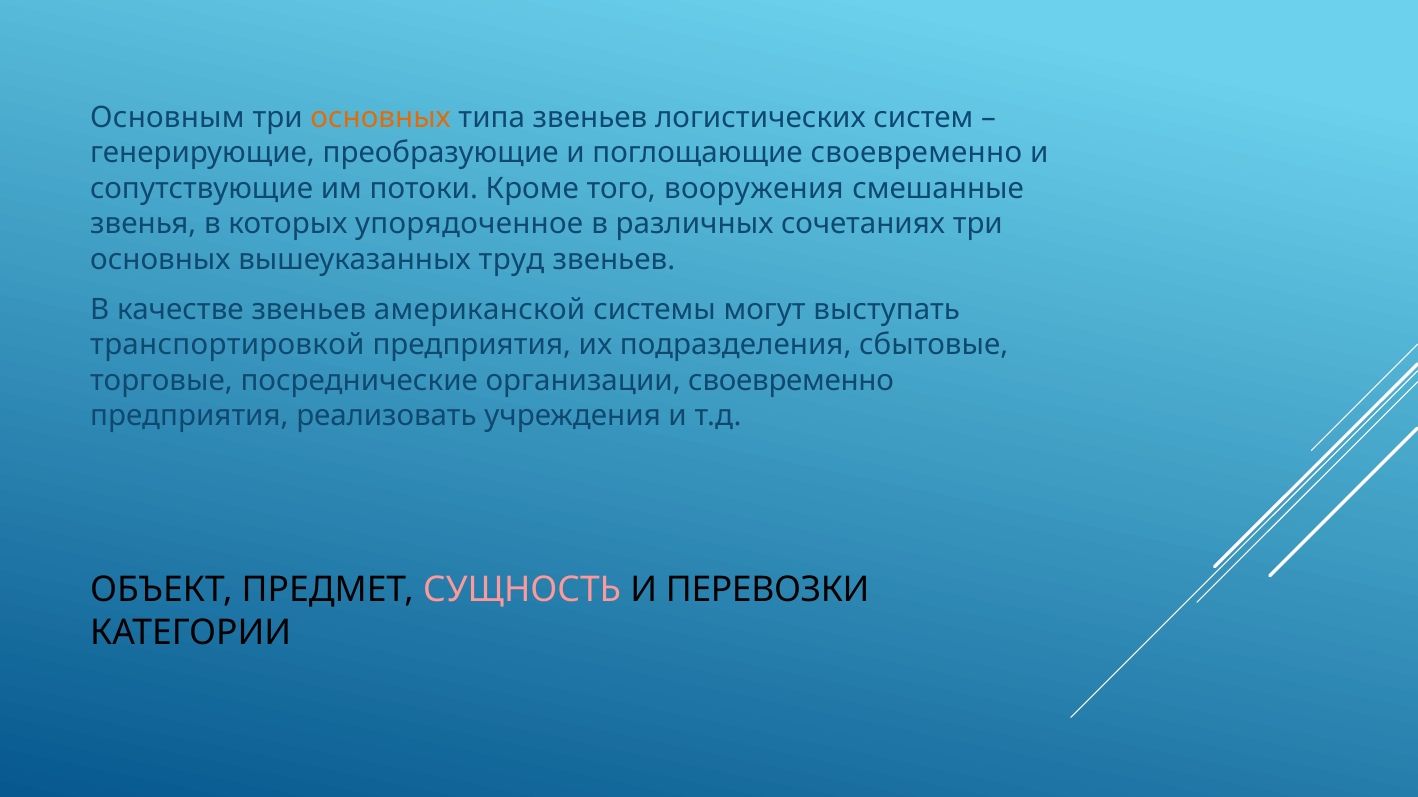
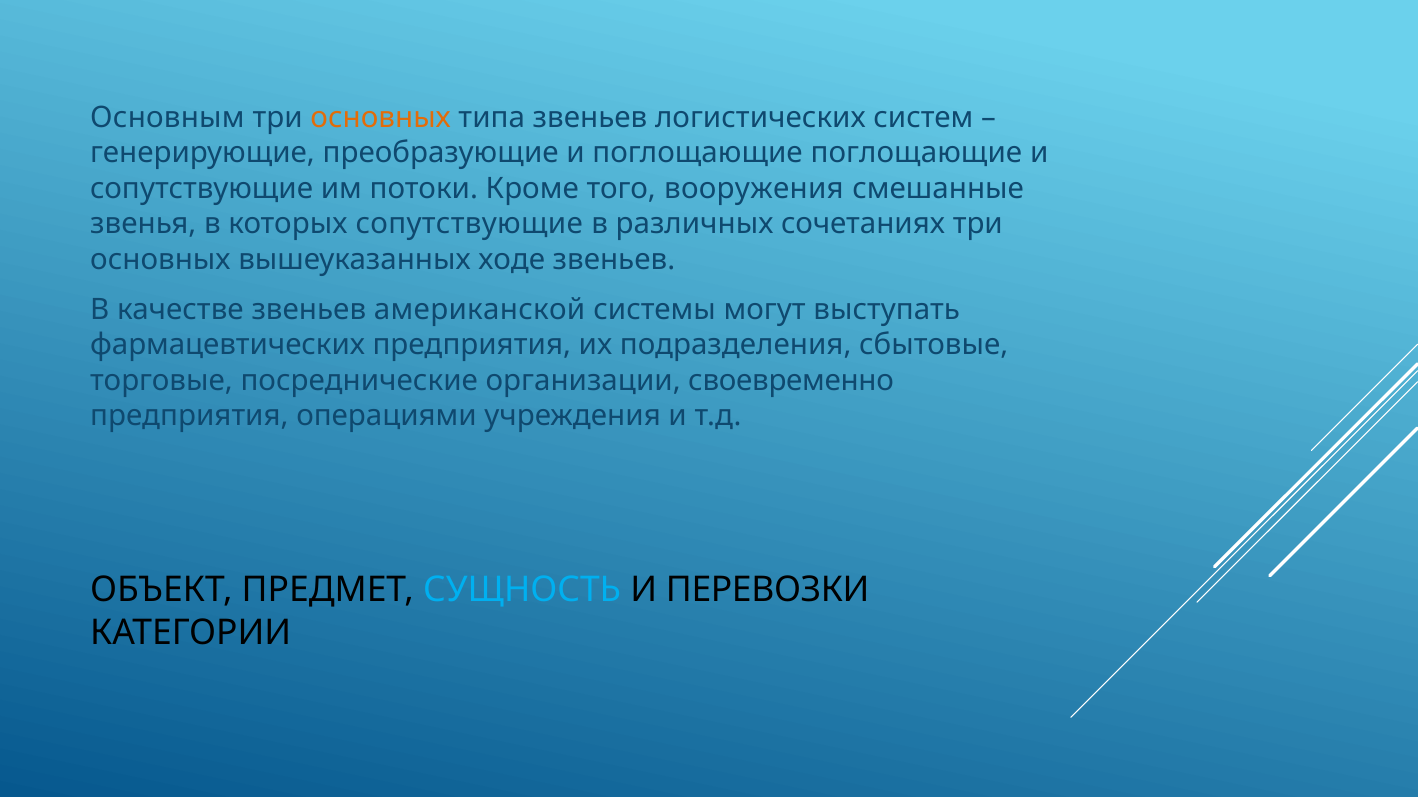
поглощающие своевременно: своевременно -> поглощающие
которых упорядоченное: упорядоченное -> сопутствующие
труд: труд -> ходе
транспортировкой: транспортировкой -> фармацевтических
реализовать: реализовать -> операциями
СУЩНОСТЬ colour: pink -> light blue
